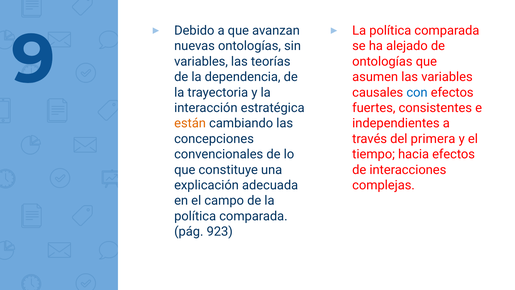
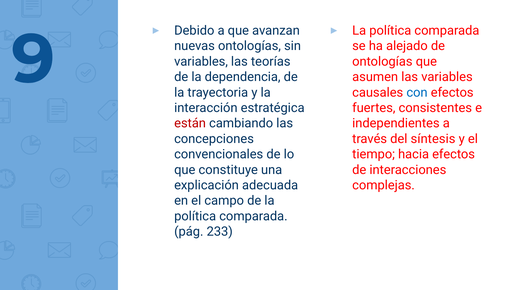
están colour: orange -> red
primera: primera -> síntesis
923: 923 -> 233
